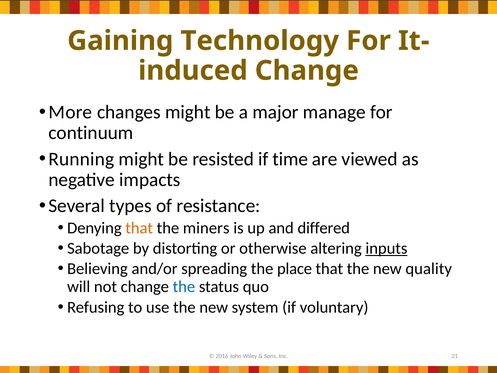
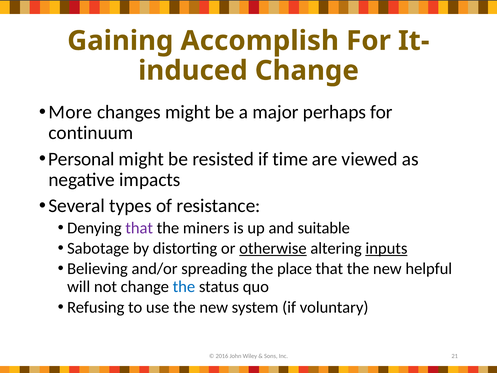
Technology: Technology -> Accomplish
manage: manage -> perhaps
Running: Running -> Personal
that at (139, 228) colour: orange -> purple
differed: differed -> suitable
otherwise underline: none -> present
quality: quality -> helpful
